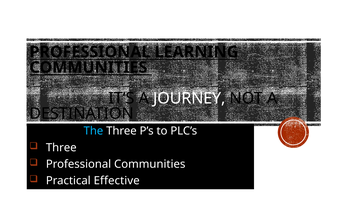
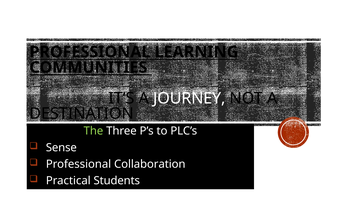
The colour: light blue -> light green
Three at (61, 148): Three -> Sense
Professional Communities: Communities -> Collaboration
Effective: Effective -> Students
